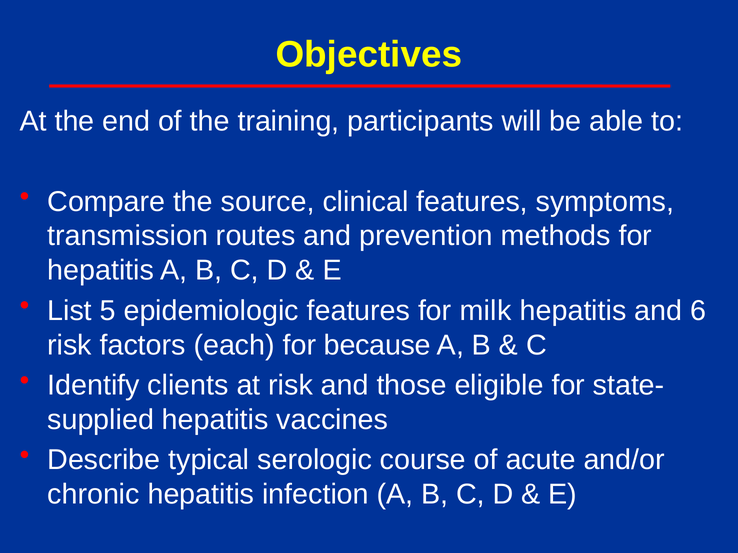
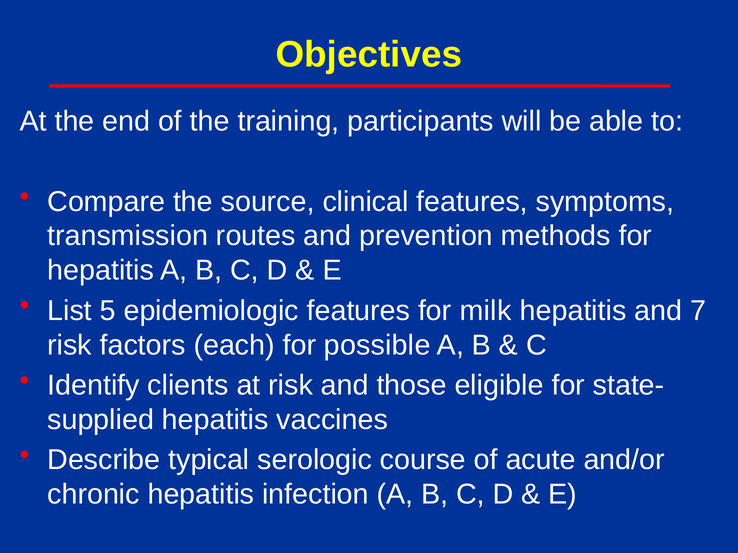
6: 6 -> 7
because: because -> possible
